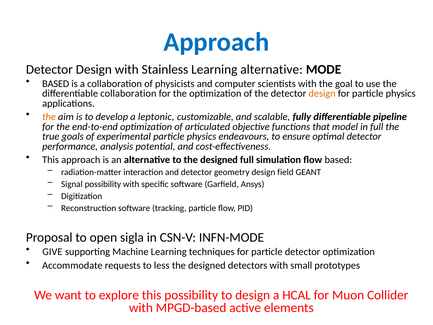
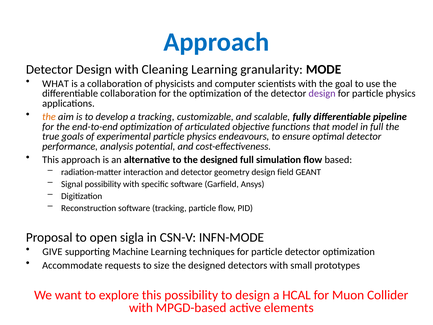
Stainless: Stainless -> Cleaning
Learning alternative: alternative -> granularity
BASED at (56, 84): BASED -> WHAT
design at (322, 94) colour: orange -> purple
a leptonic: leptonic -> tracking
less: less -> size
